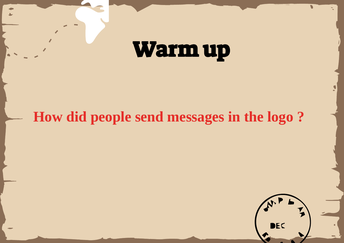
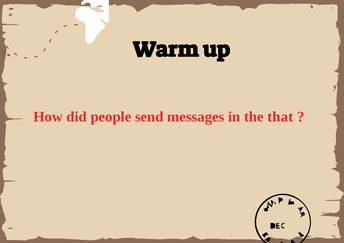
logo: logo -> that
